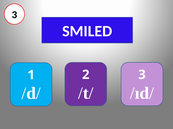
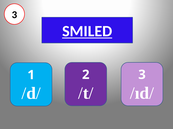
SMILED underline: none -> present
